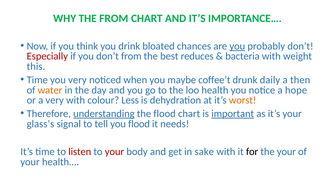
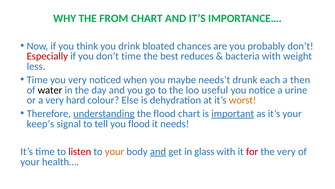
you at (237, 46) underline: present -> none
don’t from: from -> time
this: this -> less
coffee’t: coffee’t -> needs’t
daily: daily -> each
water colour: orange -> black
health: health -> useful
hope: hope -> urine
very with: with -> hard
Less: Less -> Else
glass’s: glass’s -> keep’s
your at (114, 151) colour: red -> orange
and at (158, 151) underline: none -> present
sake: sake -> glass
for colour: black -> red
the your: your -> very
